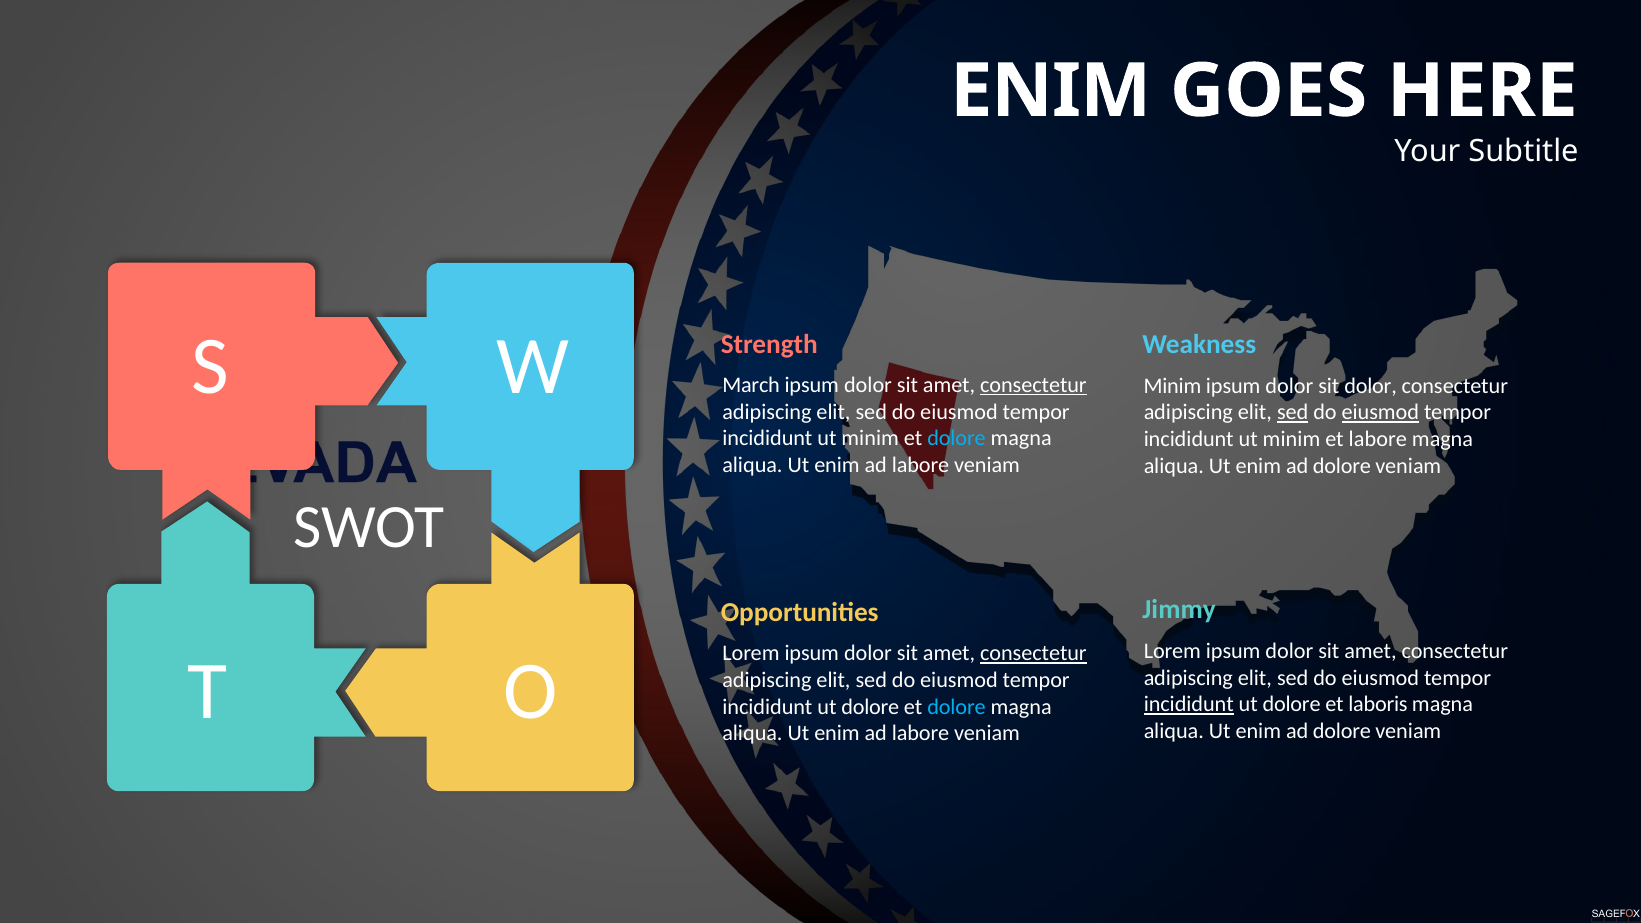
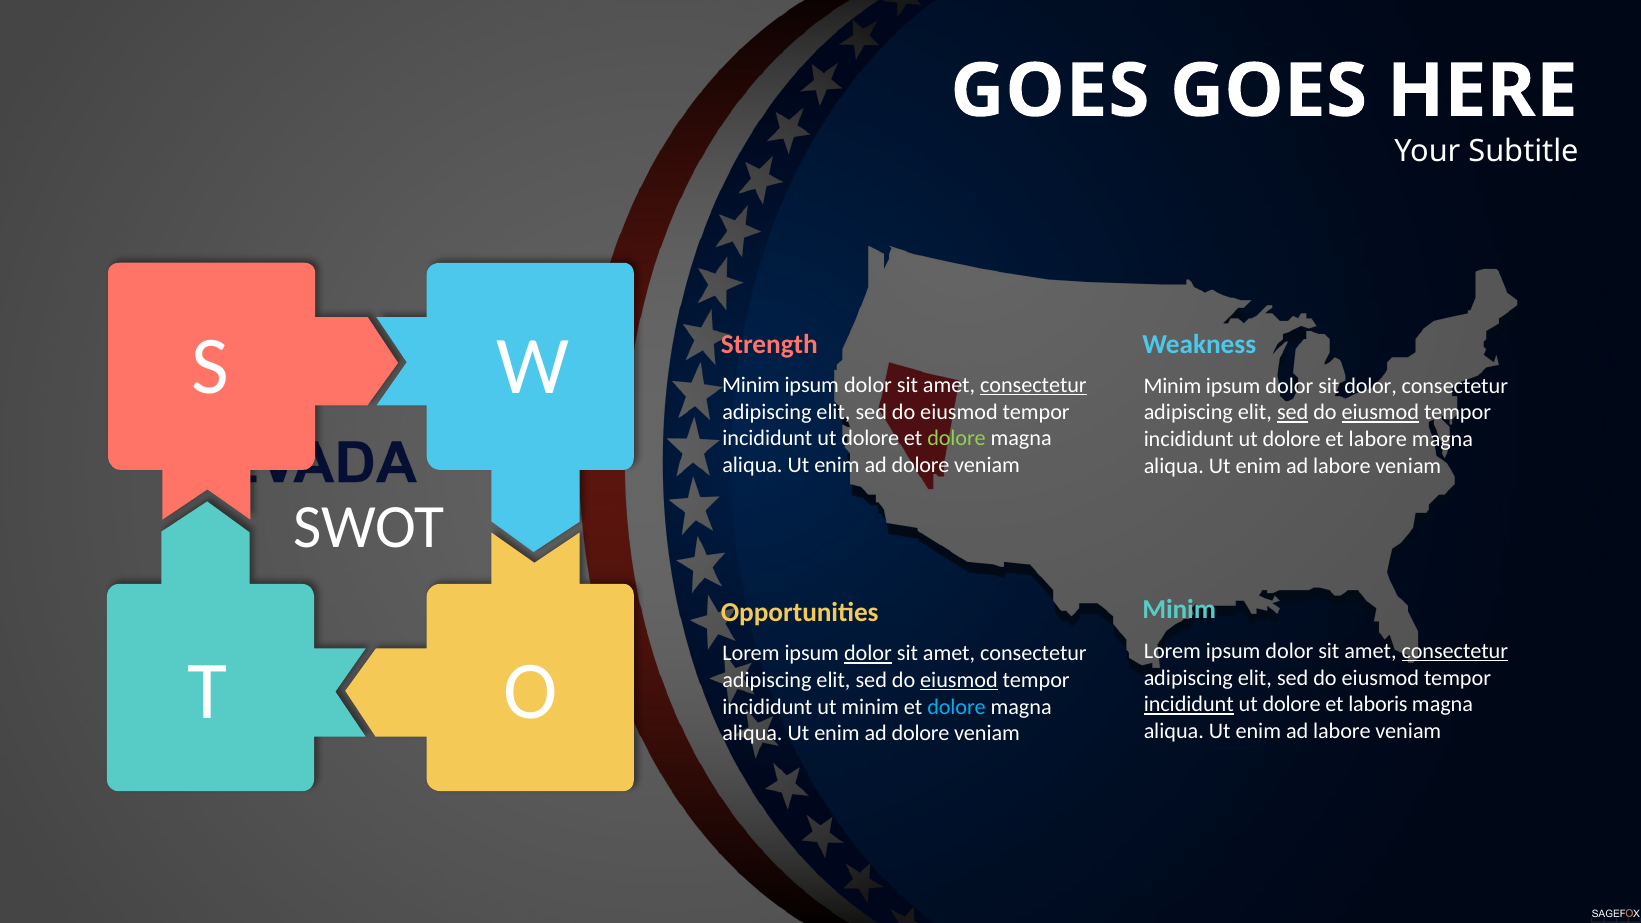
ENIM at (1051, 91): ENIM -> GOES
March at (751, 385): March -> Minim
minim at (870, 439): minim -> dolore
dolore at (957, 439) colour: light blue -> light green
minim at (1291, 439): minim -> dolore
labore at (921, 465): labore -> dolore
dolore at (1342, 466): dolore -> labore
Jimmy at (1179, 610): Jimmy -> Minim
consectetur at (1455, 651) underline: none -> present
dolor at (868, 653) underline: none -> present
consectetur at (1033, 653) underline: present -> none
eiusmod at (959, 680) underline: none -> present
dolore at (870, 707): dolore -> minim
dolore at (1342, 731): dolore -> labore
labore at (921, 734): labore -> dolore
